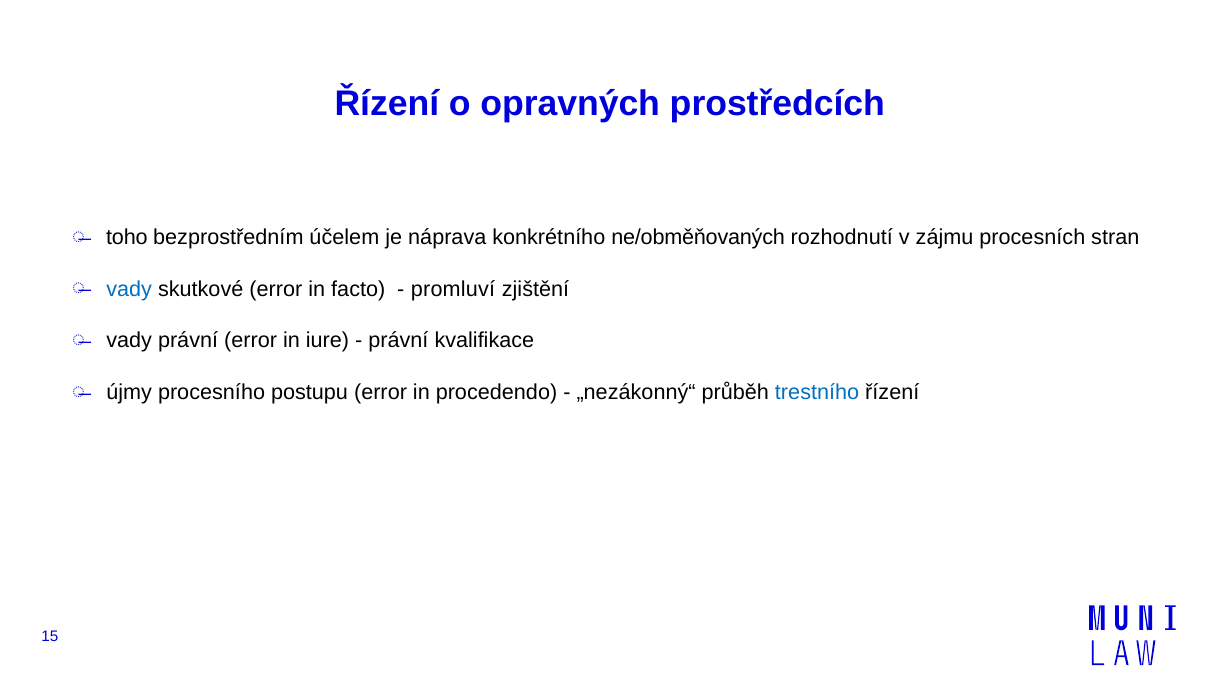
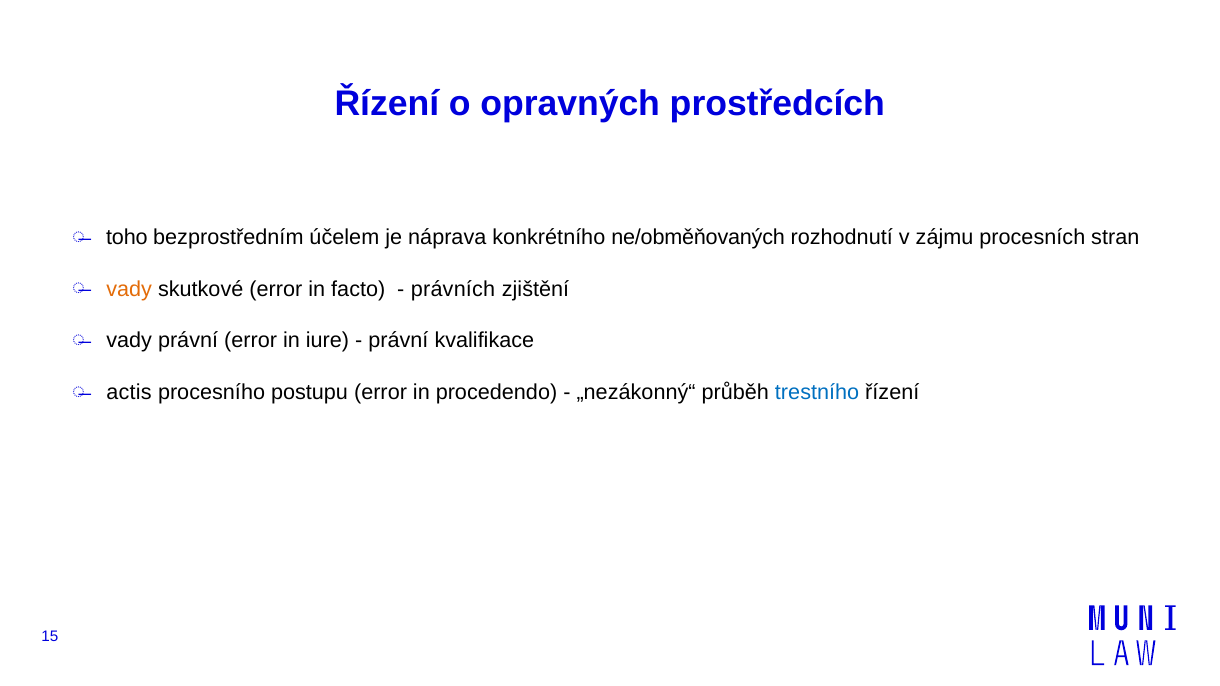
vady at (129, 289) colour: blue -> orange
promluví: promluví -> právních
újmy: újmy -> actis
